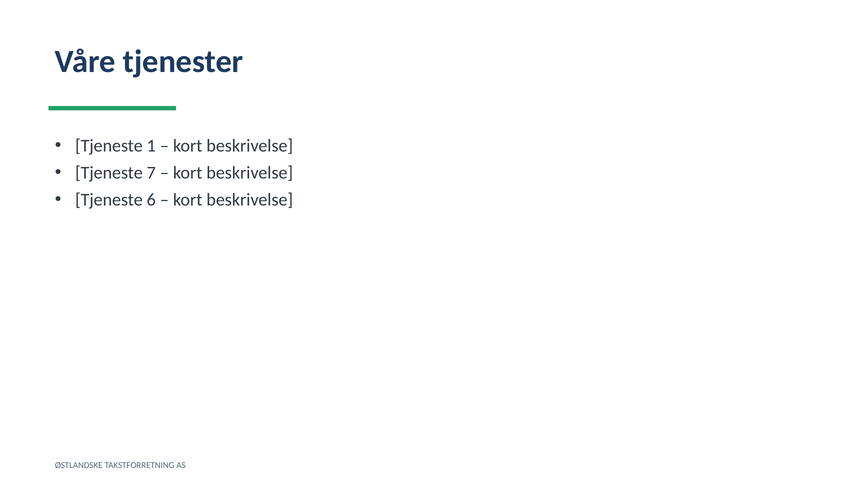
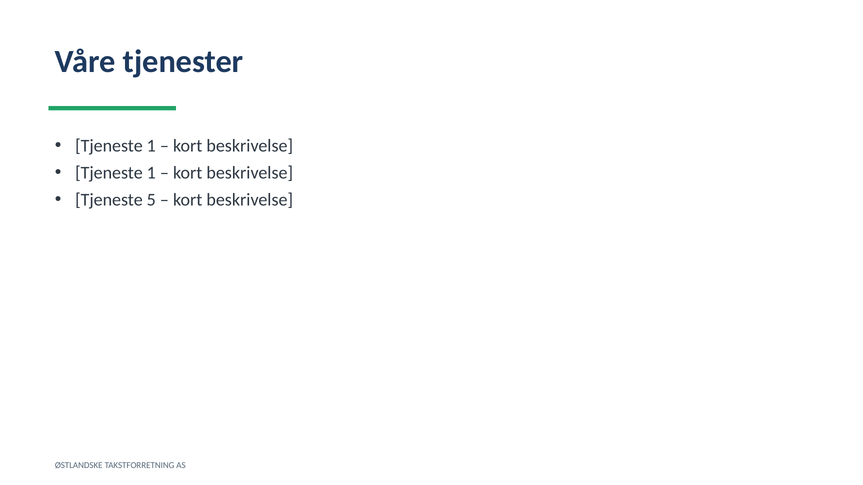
7 at (151, 173): 7 -> 1
6: 6 -> 5
